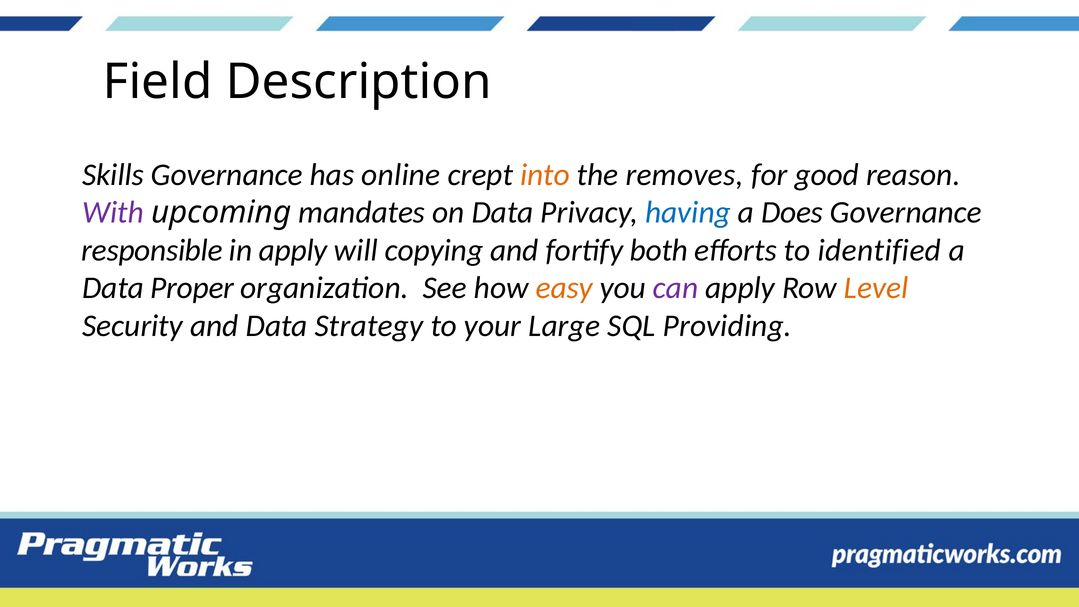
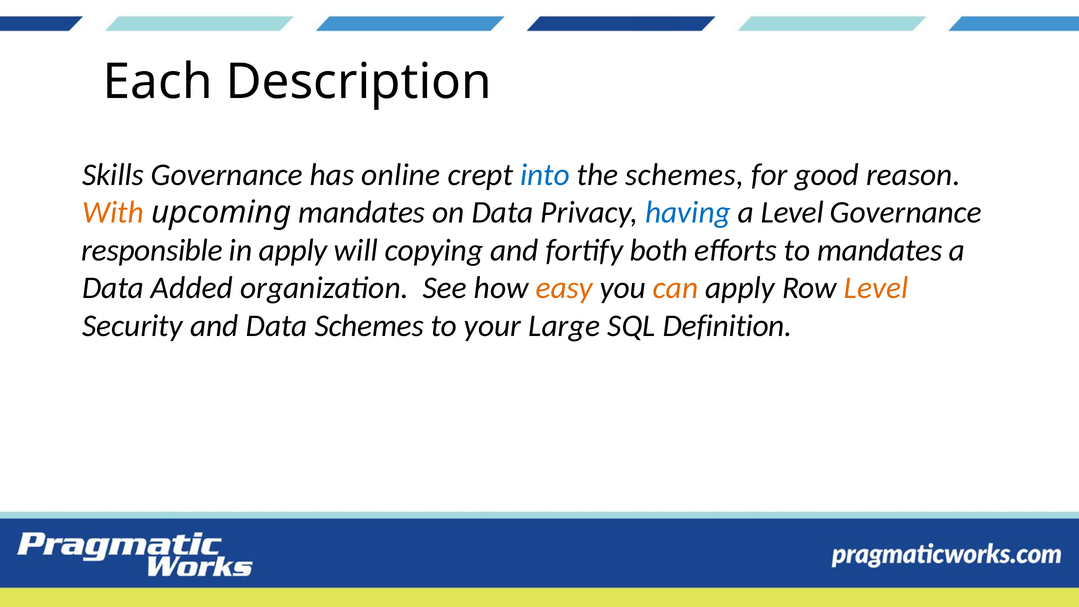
Field: Field -> Each
into colour: orange -> blue
the removes: removes -> schemes
With colour: purple -> orange
a Does: Does -> Level
to identified: identified -> mandates
Proper: Proper -> Added
can colour: purple -> orange
Data Strategy: Strategy -> Schemes
Providing: Providing -> Definition
